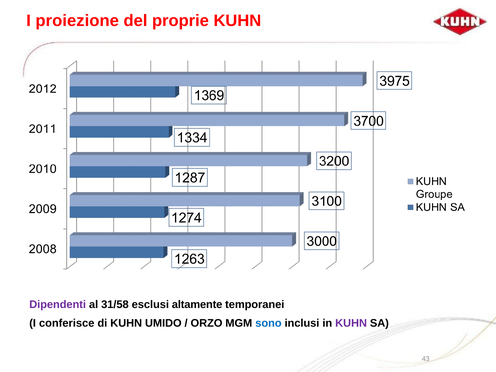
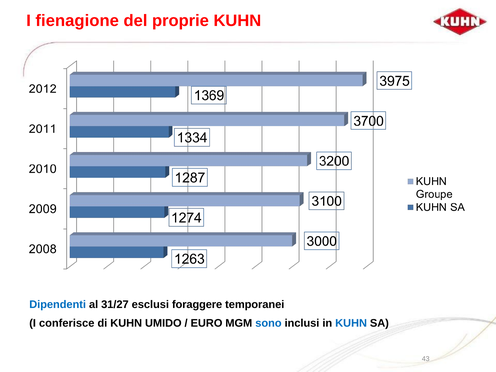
proiezione: proiezione -> fienagione
Dipendenti colour: purple -> blue
31/58: 31/58 -> 31/27
altamente: altamente -> foraggere
ORZO: ORZO -> EURO
KUHN at (351, 323) colour: purple -> blue
